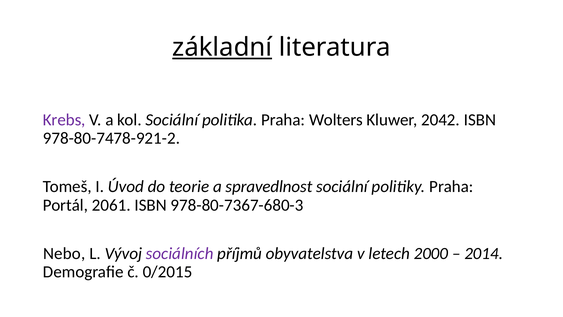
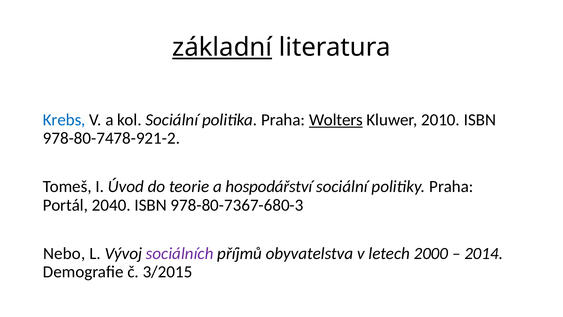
Krebs colour: purple -> blue
Wolters underline: none -> present
2042: 2042 -> 2010
spravedlnost: spravedlnost -> hospodářství
2061: 2061 -> 2040
0/2015: 0/2015 -> 3/2015
